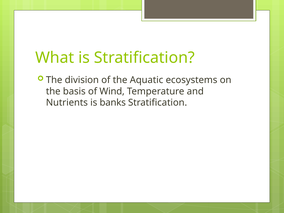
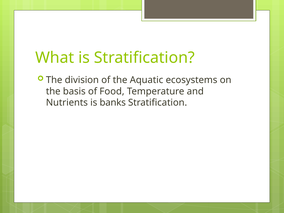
Wind: Wind -> Food
